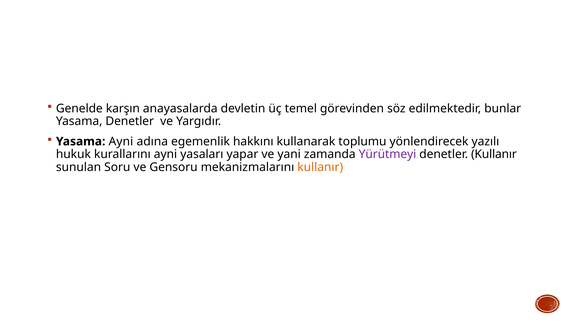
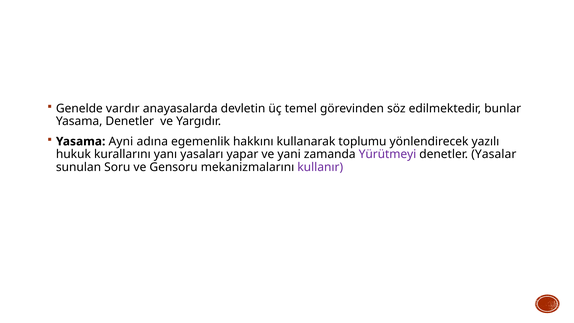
karşın: karşın -> vardır
kurallarını ayni: ayni -> yanı
denetler Kullanır: Kullanır -> Yasalar
kullanır at (320, 167) colour: orange -> purple
